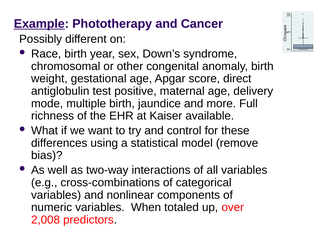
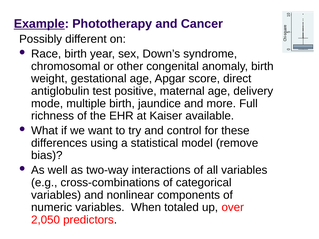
2,008: 2,008 -> 2,050
